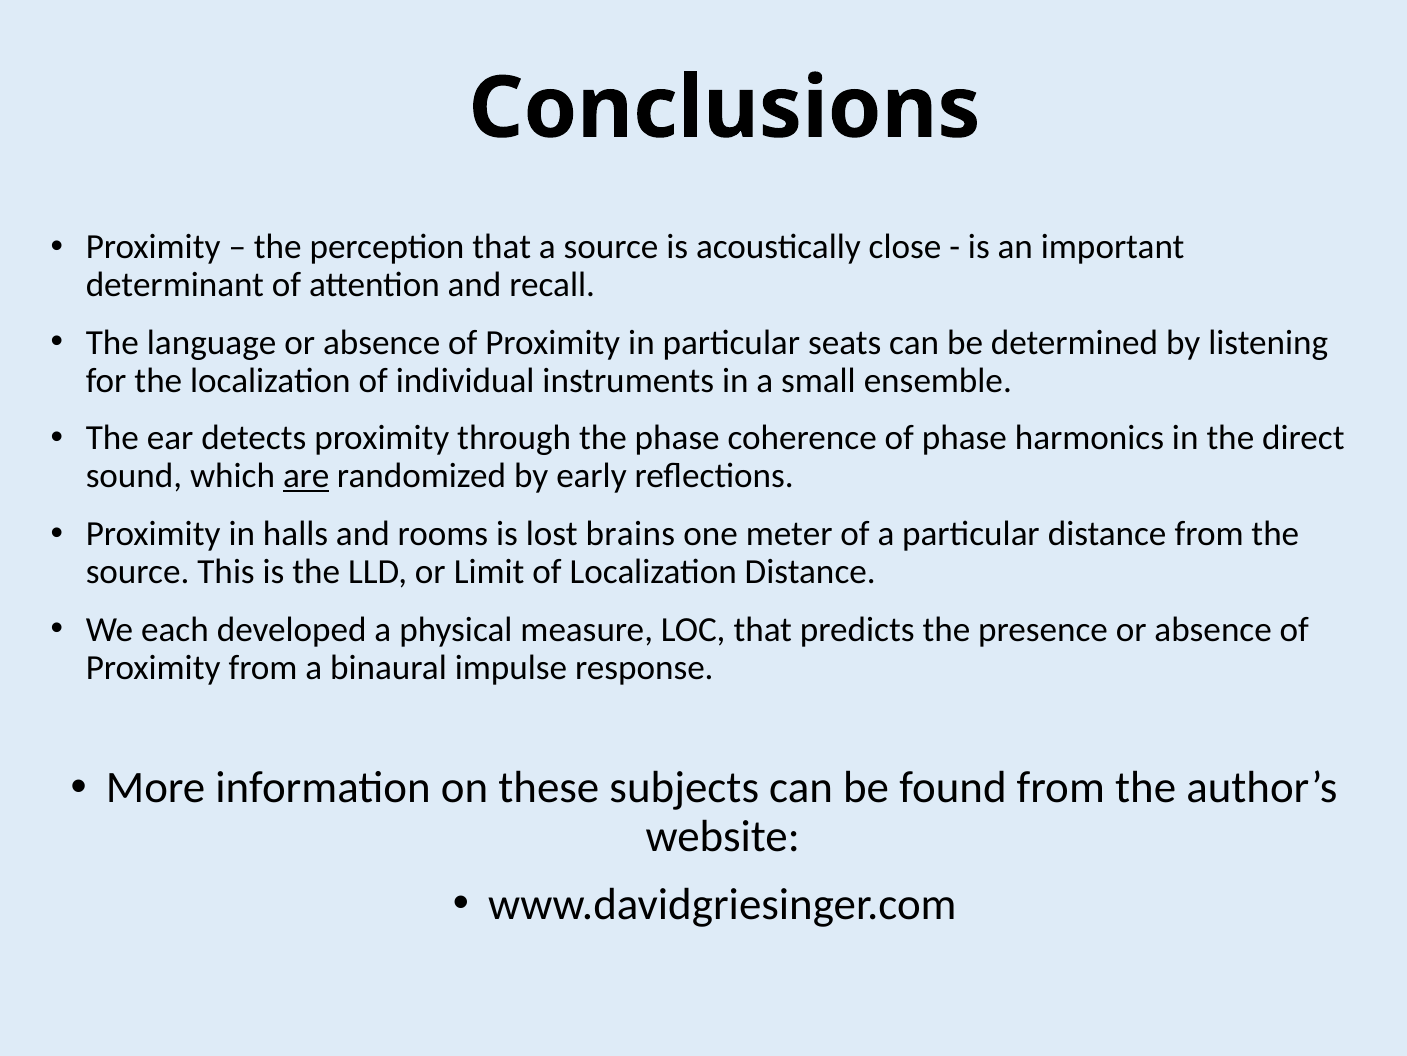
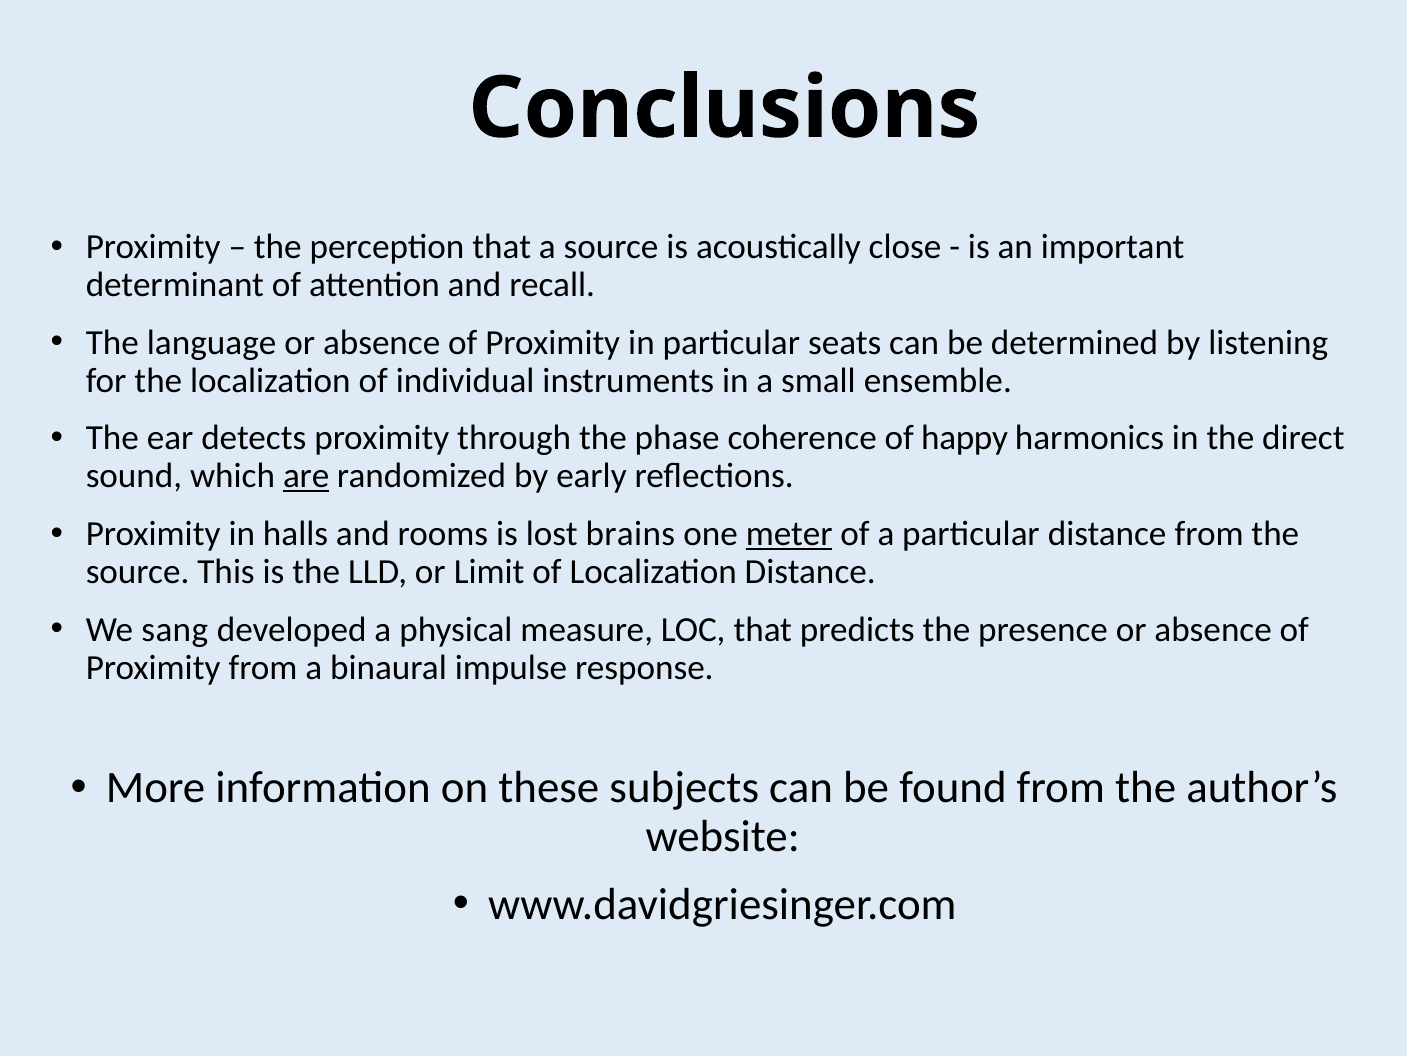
of phase: phase -> happy
meter underline: none -> present
each: each -> sang
